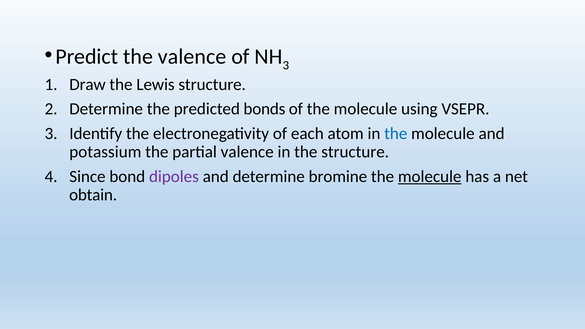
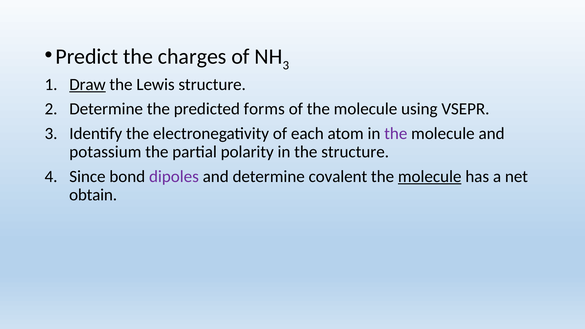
the valence: valence -> charges
Draw underline: none -> present
bonds: bonds -> forms
the at (396, 134) colour: blue -> purple
partial valence: valence -> polarity
bromine: bromine -> covalent
